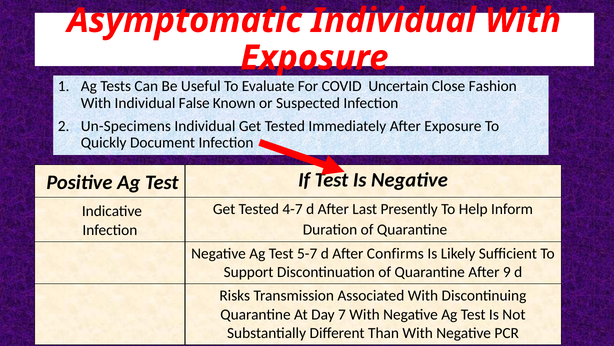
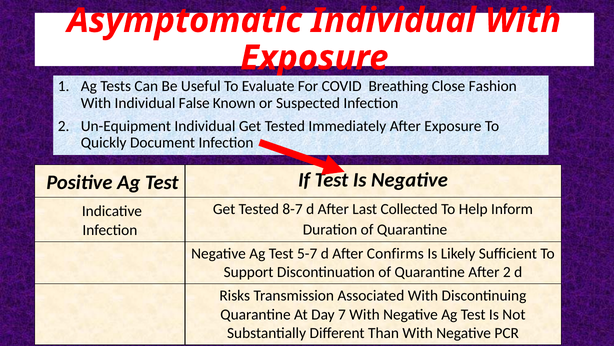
Uncertain: Uncertain -> Breathing
Un-Specimens: Un-Specimens -> Un-Equipment
4-7: 4-7 -> 8-7
Presently: Presently -> Collected
After 9: 9 -> 2
